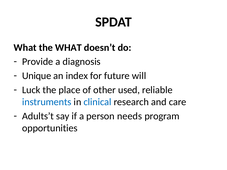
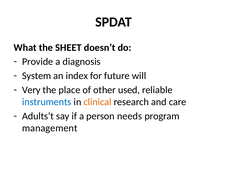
the WHAT: WHAT -> SHEET
Unique: Unique -> System
Luck: Luck -> Very
clinical colour: blue -> orange
opportunities: opportunities -> management
